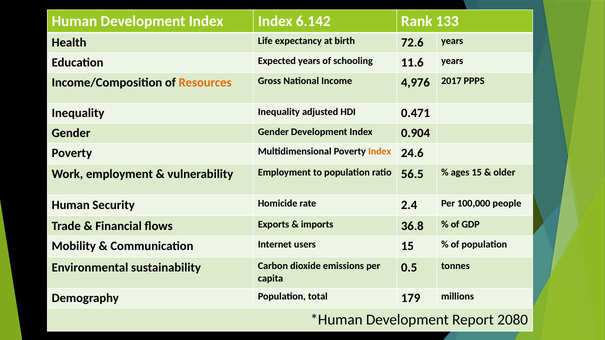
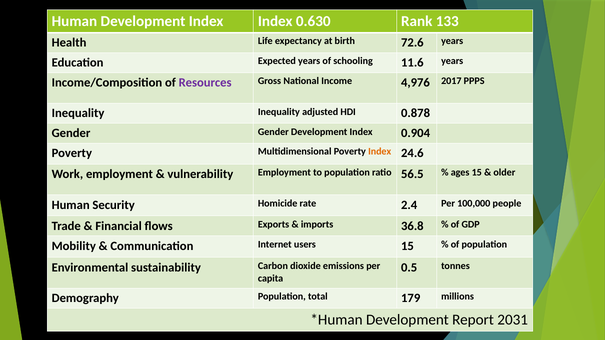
6.142: 6.142 -> 0.630
Resources colour: orange -> purple
0.471: 0.471 -> 0.878
2080: 2080 -> 2031
